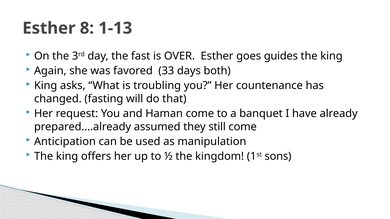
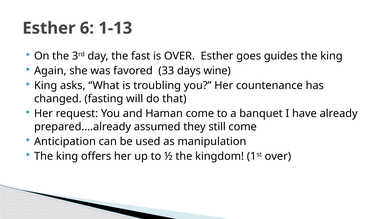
8: 8 -> 6
both: both -> wine
1st sons: sons -> over
